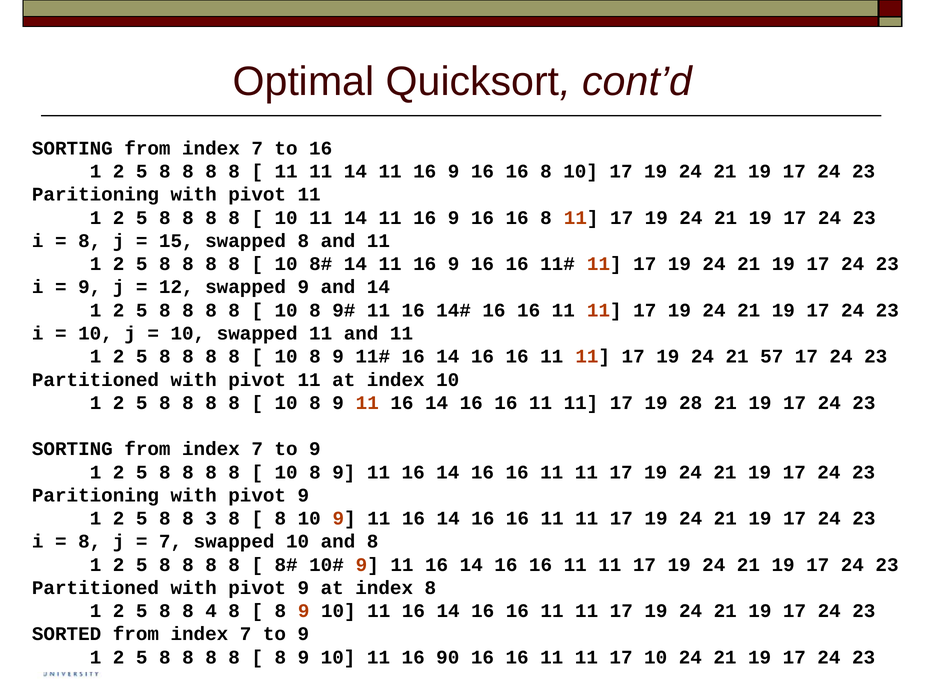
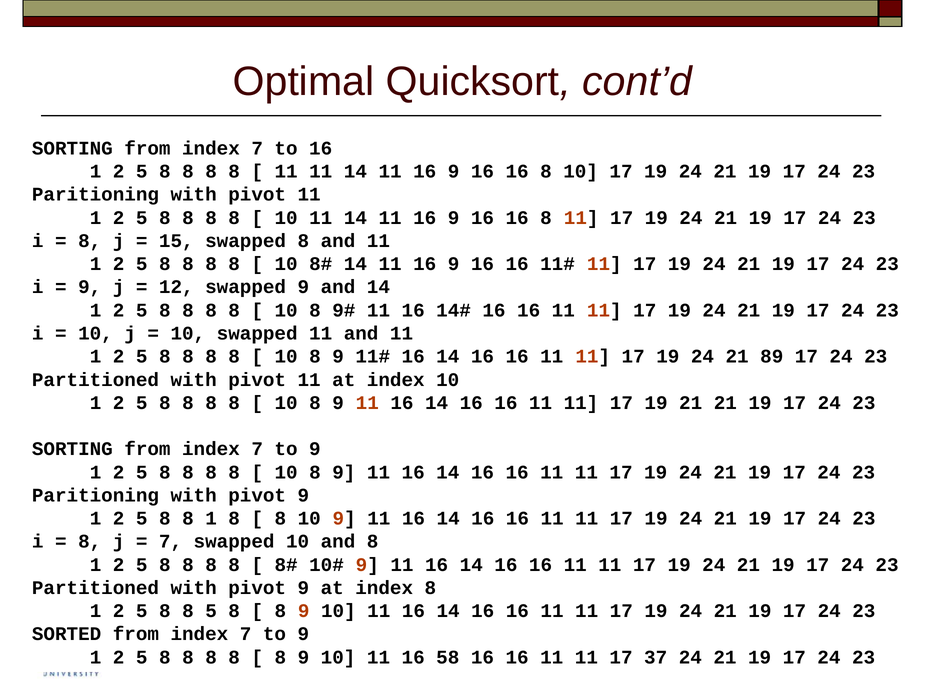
57: 57 -> 89
19 28: 28 -> 21
8 8 3: 3 -> 1
8 4: 4 -> 5
90: 90 -> 58
17 10: 10 -> 37
